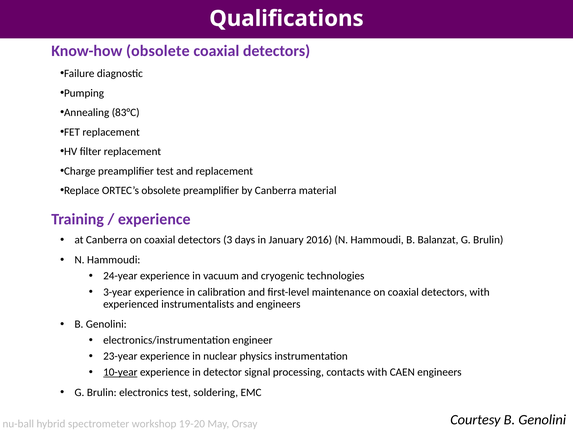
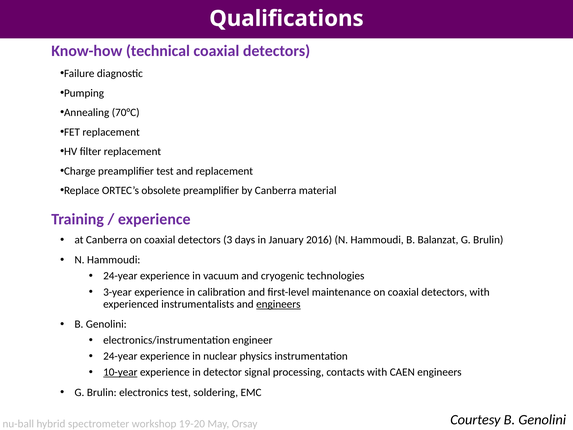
Know-how obsolete: obsolete -> technical
83°C: 83°C -> 70°C
engineers at (278, 304) underline: none -> present
23-year at (120, 356): 23-year -> 24-year
